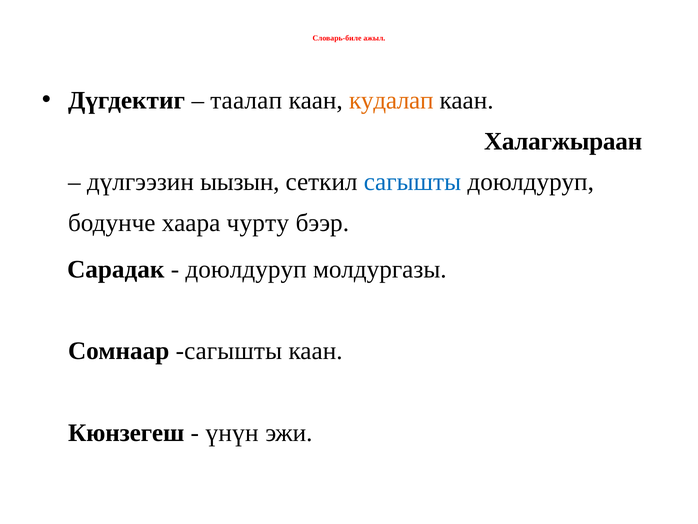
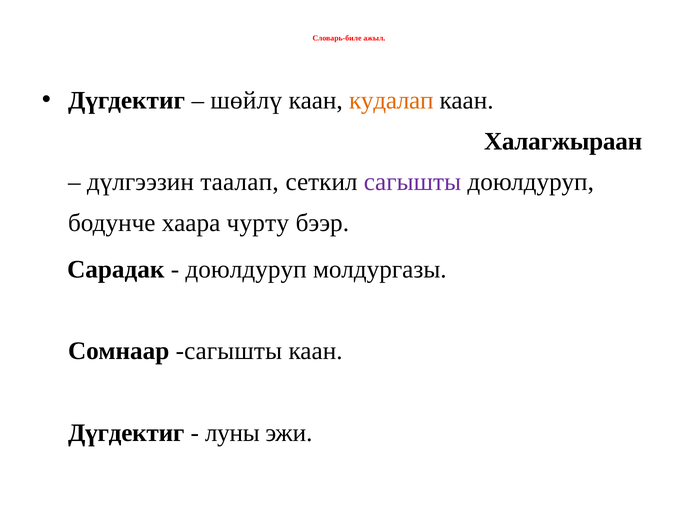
таалап: таалап -> шөйлү
ыызын: ыызын -> таалап
сагышты at (412, 182) colour: blue -> purple
Кюнзегеш at (126, 432): Кюнзегеш -> Дүгдектиг
үнүн: үнүн -> луны
